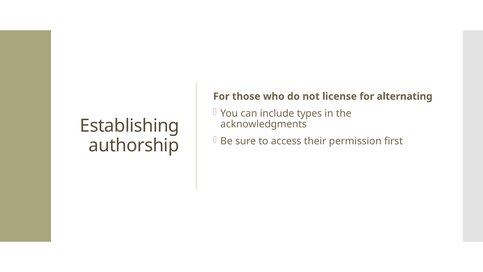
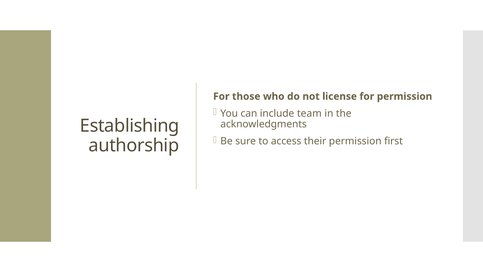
for alternating: alternating -> permission
types: types -> team
